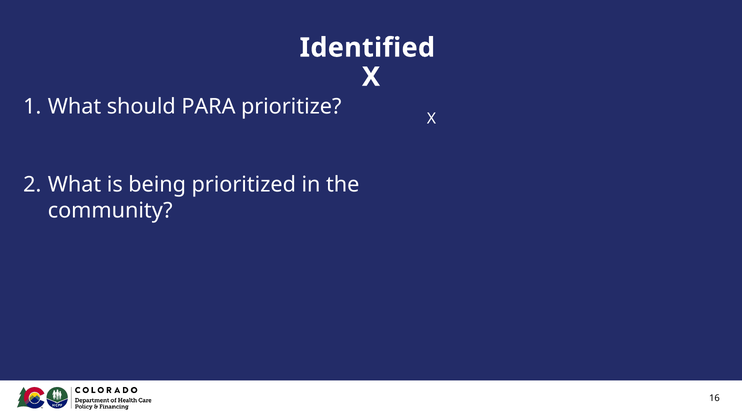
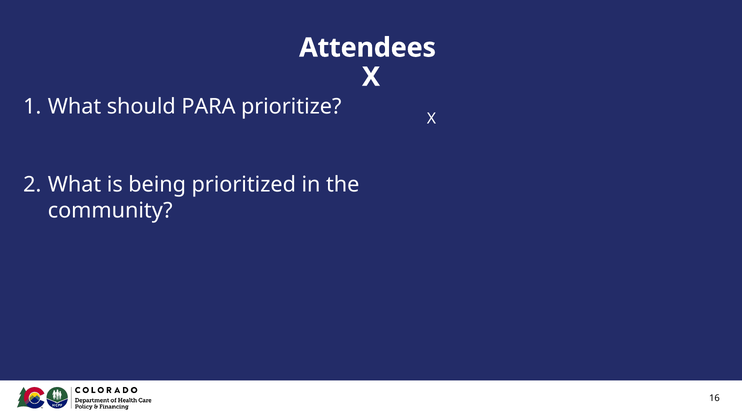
Identified: Identified -> Attendees
